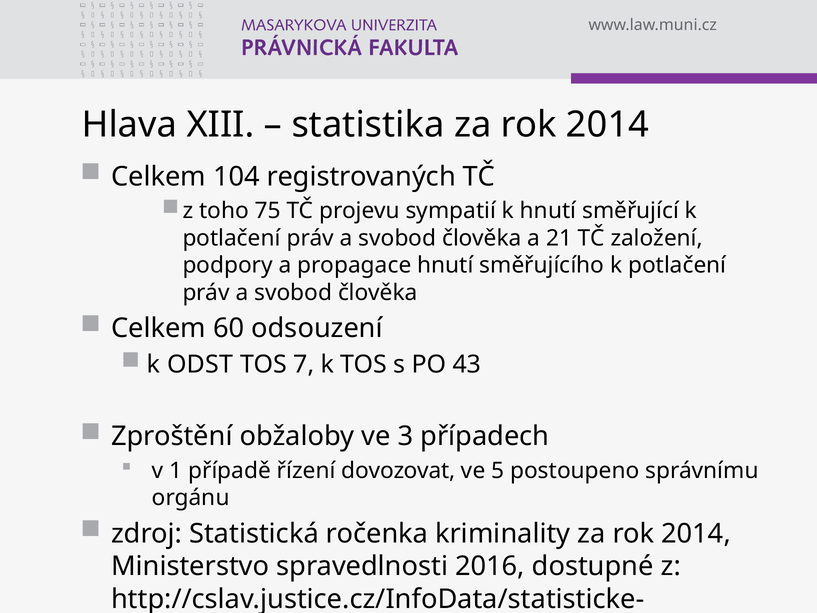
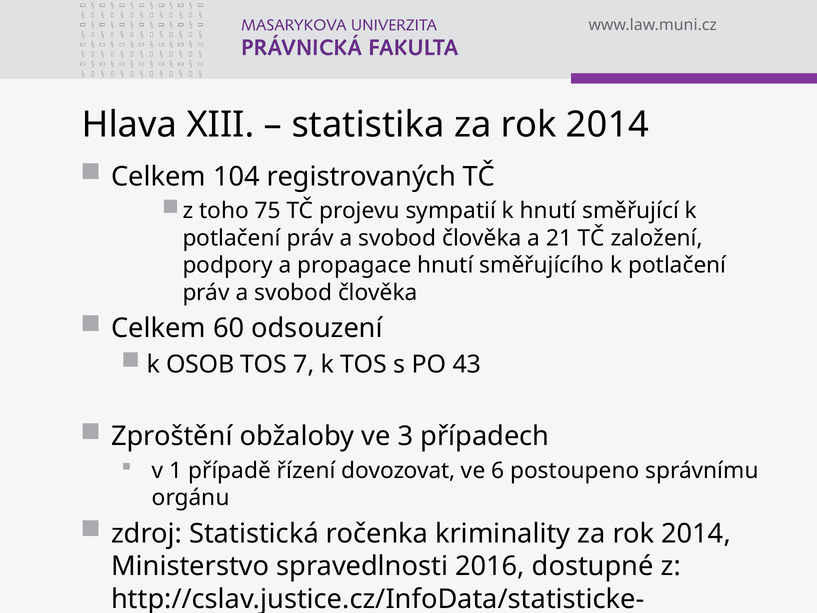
ODST: ODST -> OSOB
5: 5 -> 6
